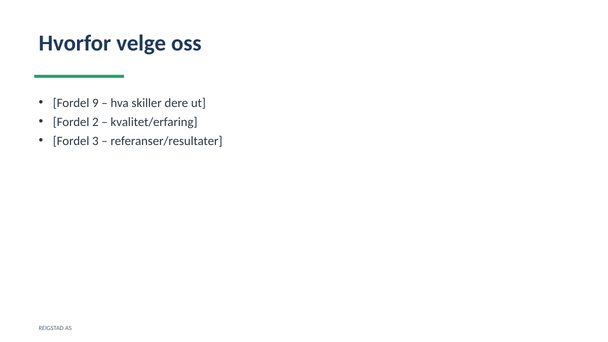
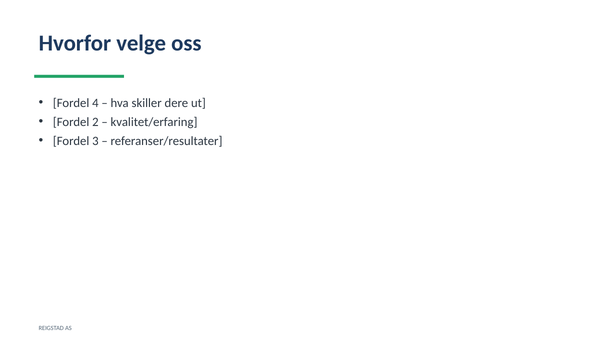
9: 9 -> 4
